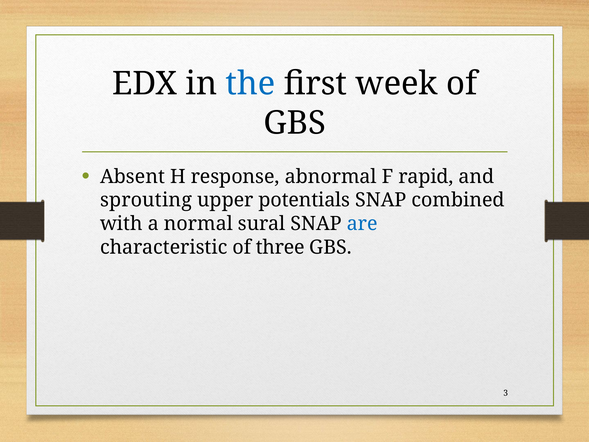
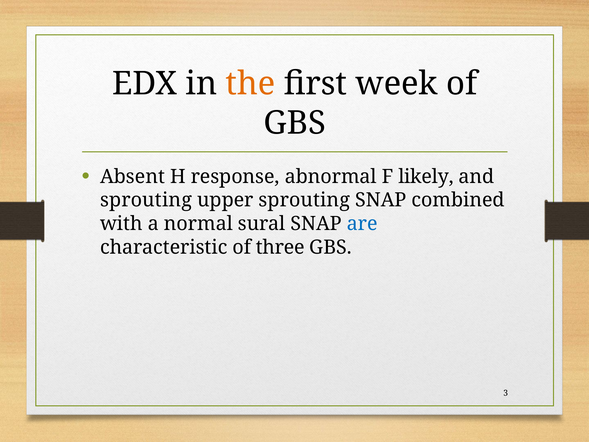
the colour: blue -> orange
rapid: rapid -> likely
upper potentials: potentials -> sprouting
